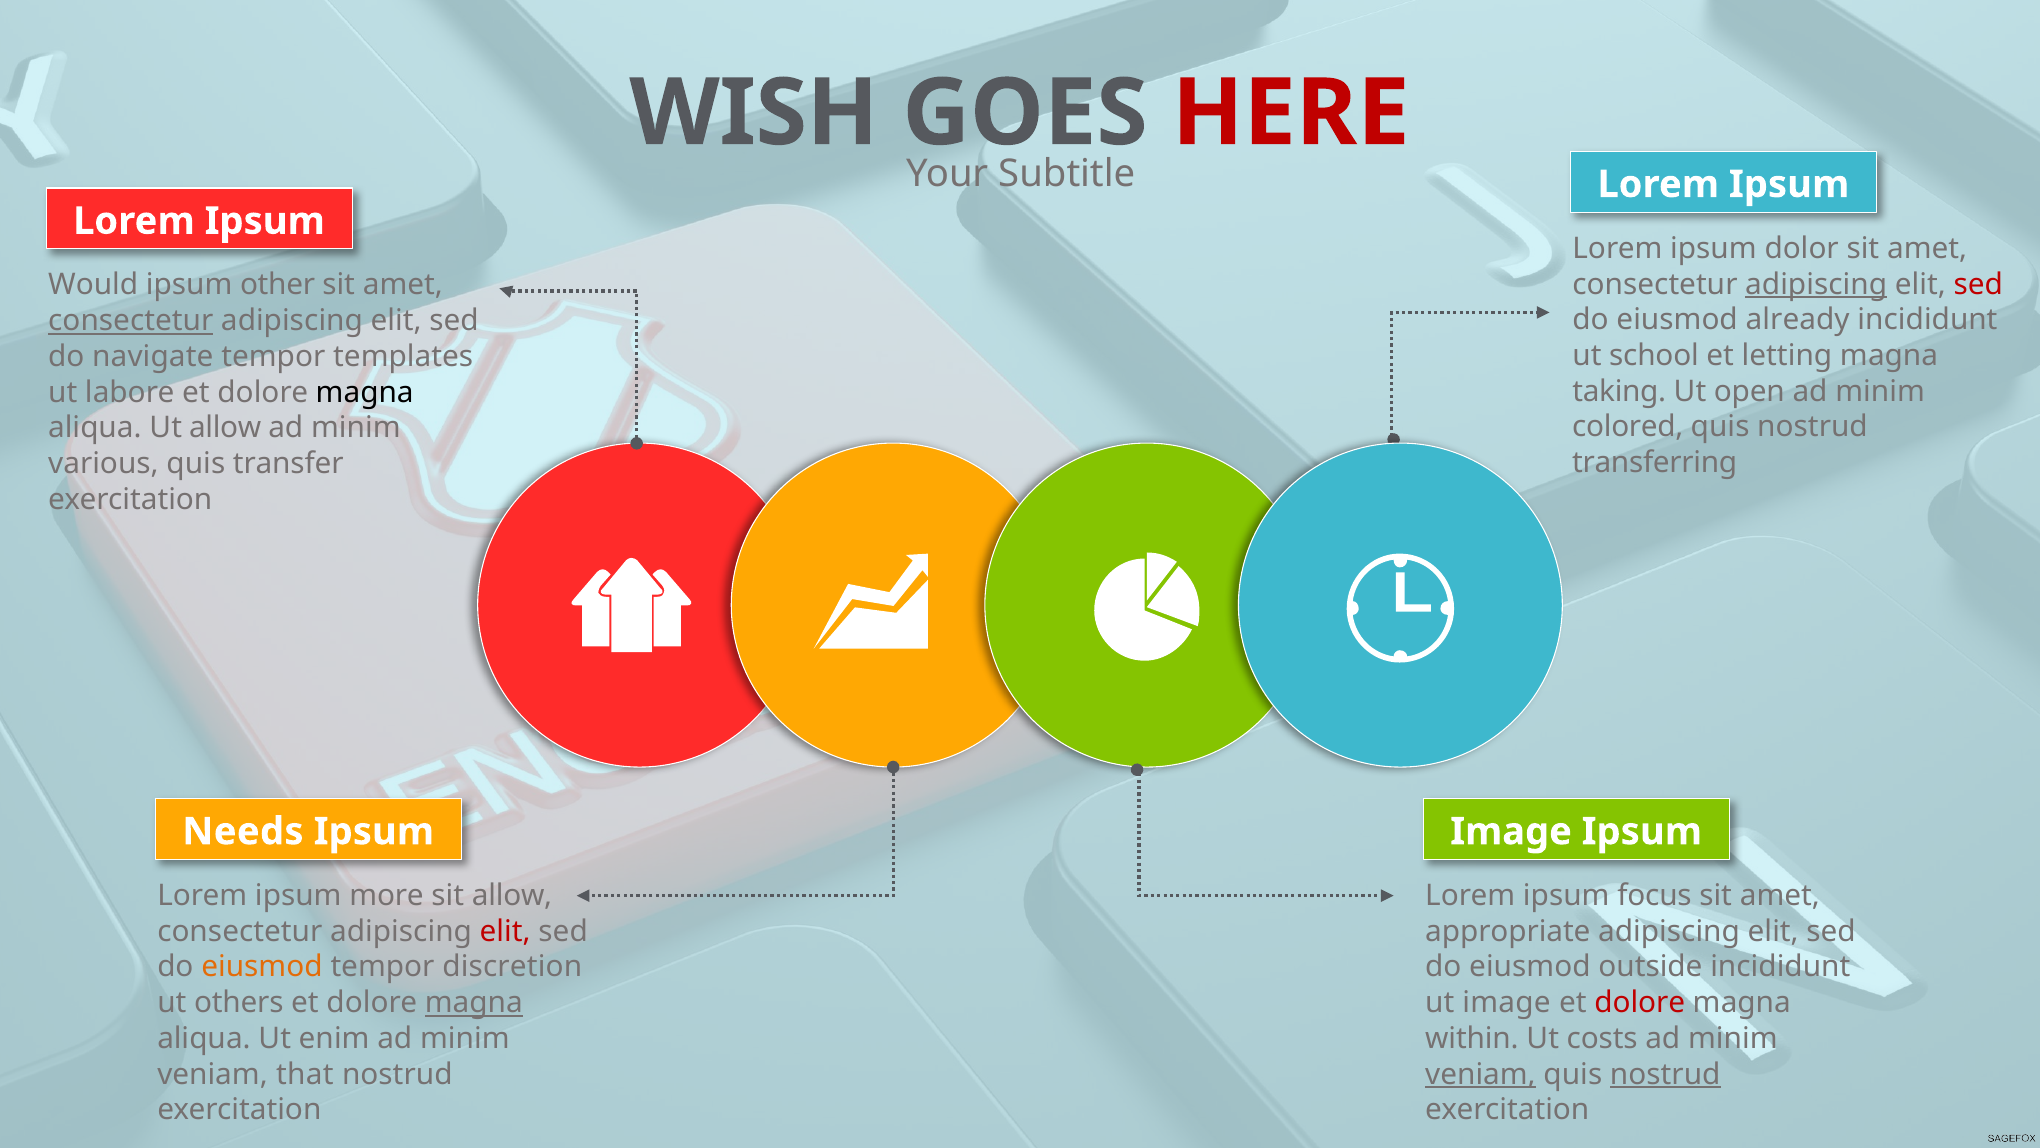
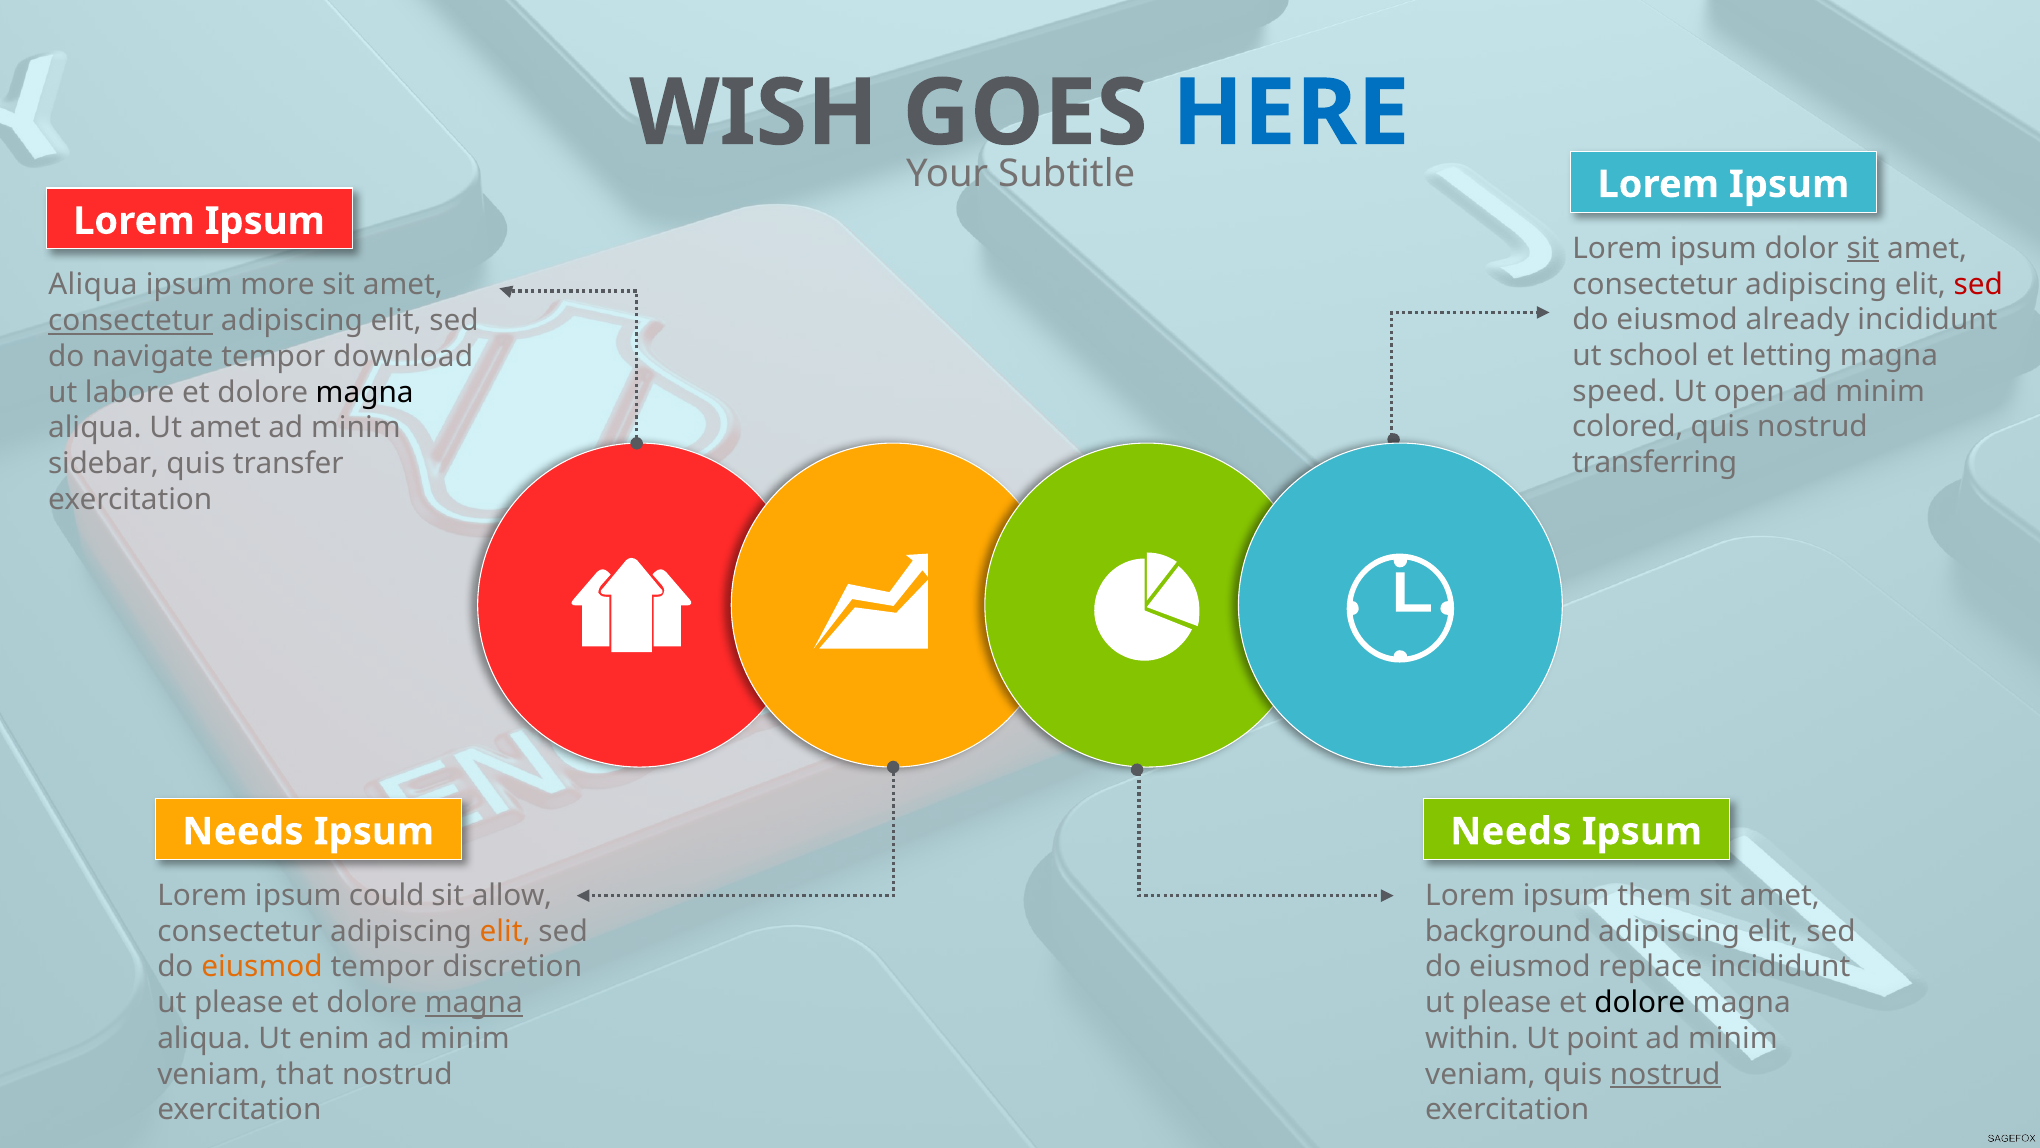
HERE colour: red -> blue
sit at (1863, 248) underline: none -> present
adipiscing at (1816, 284) underline: present -> none
Would at (93, 285): Would -> Aliqua
other: other -> more
templates: templates -> download
taking: taking -> speed
Ut allow: allow -> amet
various: various -> sidebar
Image at (1511, 831): Image -> Needs
more: more -> could
focus: focus -> them
elit at (505, 931) colour: red -> orange
appropriate: appropriate -> background
outside: outside -> replace
others at (239, 1002): others -> please
image at (1507, 1002): image -> please
dolore at (1640, 1002) colour: red -> black
costs: costs -> point
veniam at (1480, 1074) underline: present -> none
